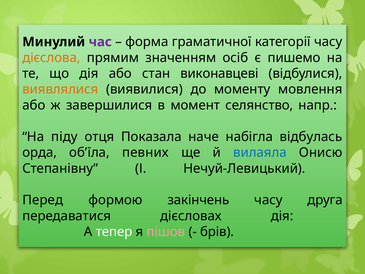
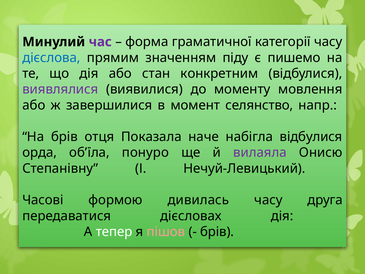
дієслова colour: orange -> blue
осіб: осіб -> піду
виконавцеві: виконавцеві -> конкретним
виявлялися colour: orange -> purple
На піду: піду -> брів
набігла відбулась: відбулась -> відбулися
певних: певних -> понуро
вилаяла colour: blue -> purple
Перед: Перед -> Часові
закінчень: закінчень -> дивилась
